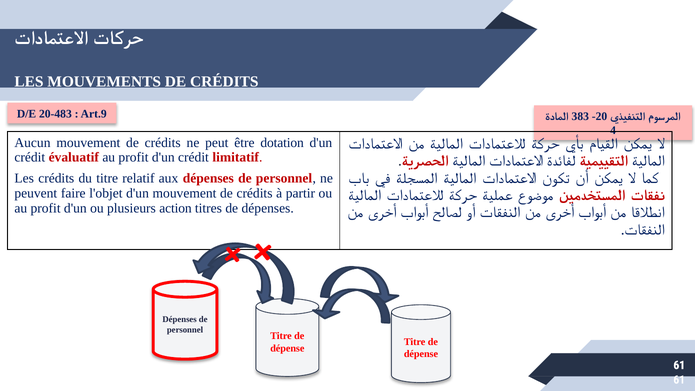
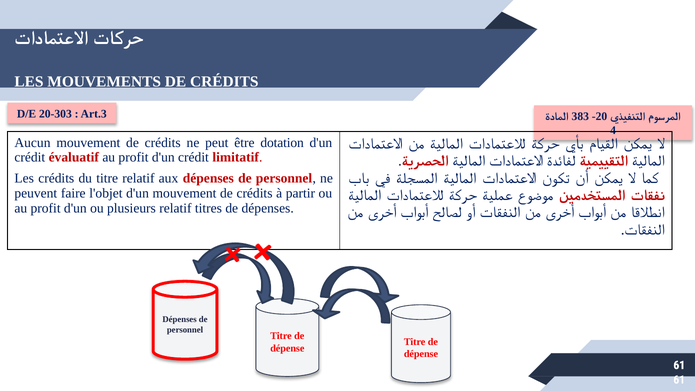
20-483: 20-483 -> 20-303
Art.9: Art.9 -> Art.3
plusieurs action: action -> relatif
